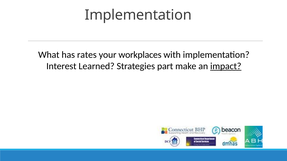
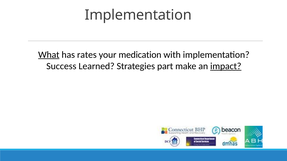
What underline: none -> present
workplaces: workplaces -> medication
Interest: Interest -> Success
